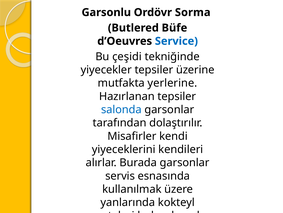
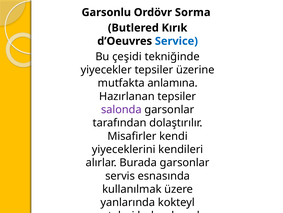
Büfe: Büfe -> Kırık
yerlerine: yerlerine -> anlamına
salonda colour: blue -> purple
